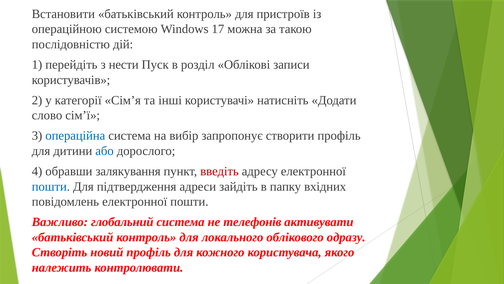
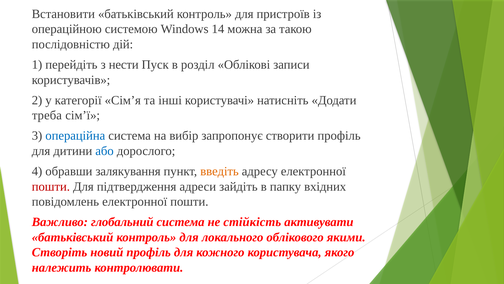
17: 17 -> 14
слово: слово -> треба
введіть colour: red -> orange
пошти at (51, 186) colour: blue -> red
телефонів: телефонів -> стійкість
одразу: одразу -> якими
